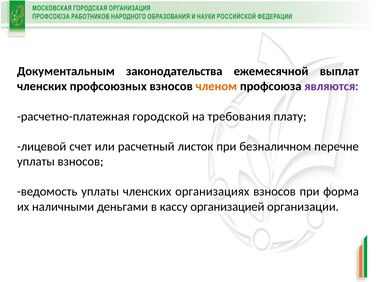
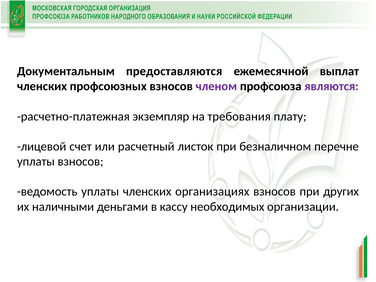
законодательства: законодательства -> предоставляются
членом colour: orange -> purple
городской: городской -> экземпляр
форма: форма -> других
организацией: организацией -> необходимых
